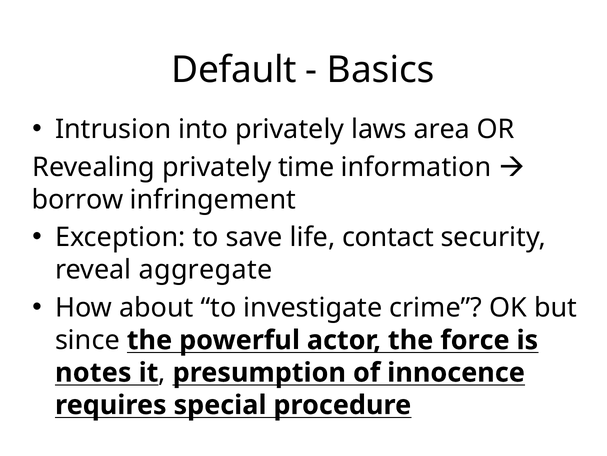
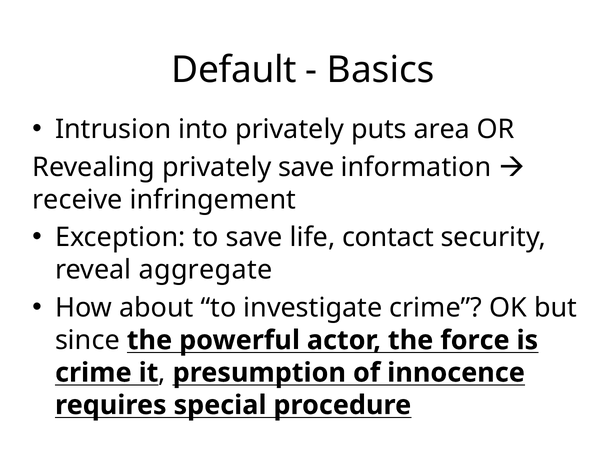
laws: laws -> puts
privately time: time -> save
borrow: borrow -> receive
notes at (93, 372): notes -> crime
